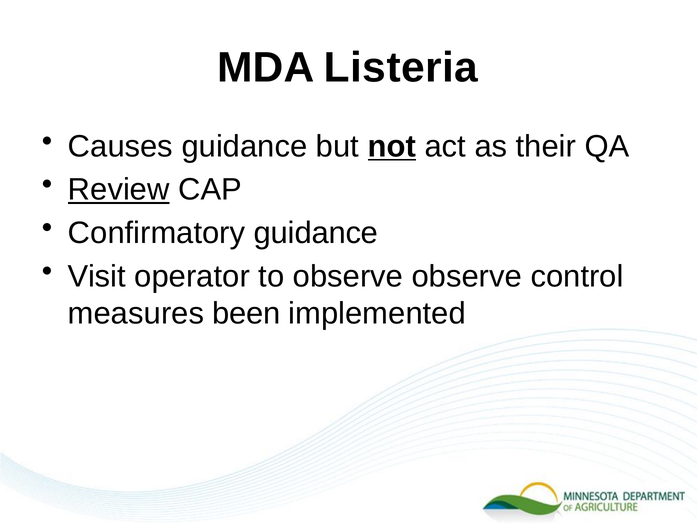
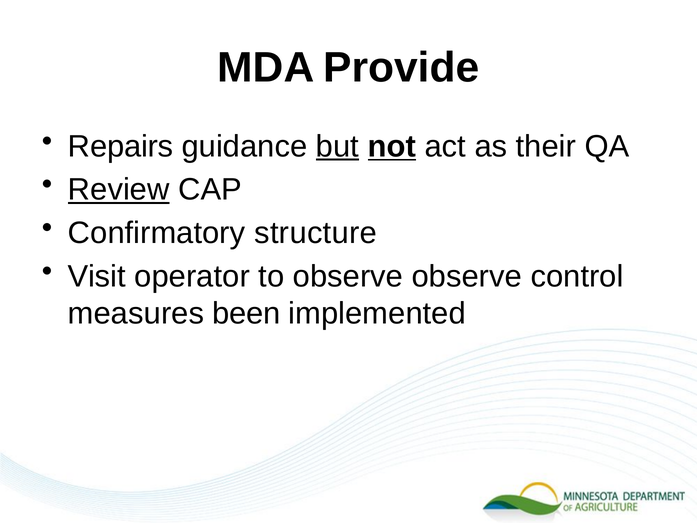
Listeria: Listeria -> Provide
Causes: Causes -> Repairs
but underline: none -> present
Confirmatory guidance: guidance -> structure
